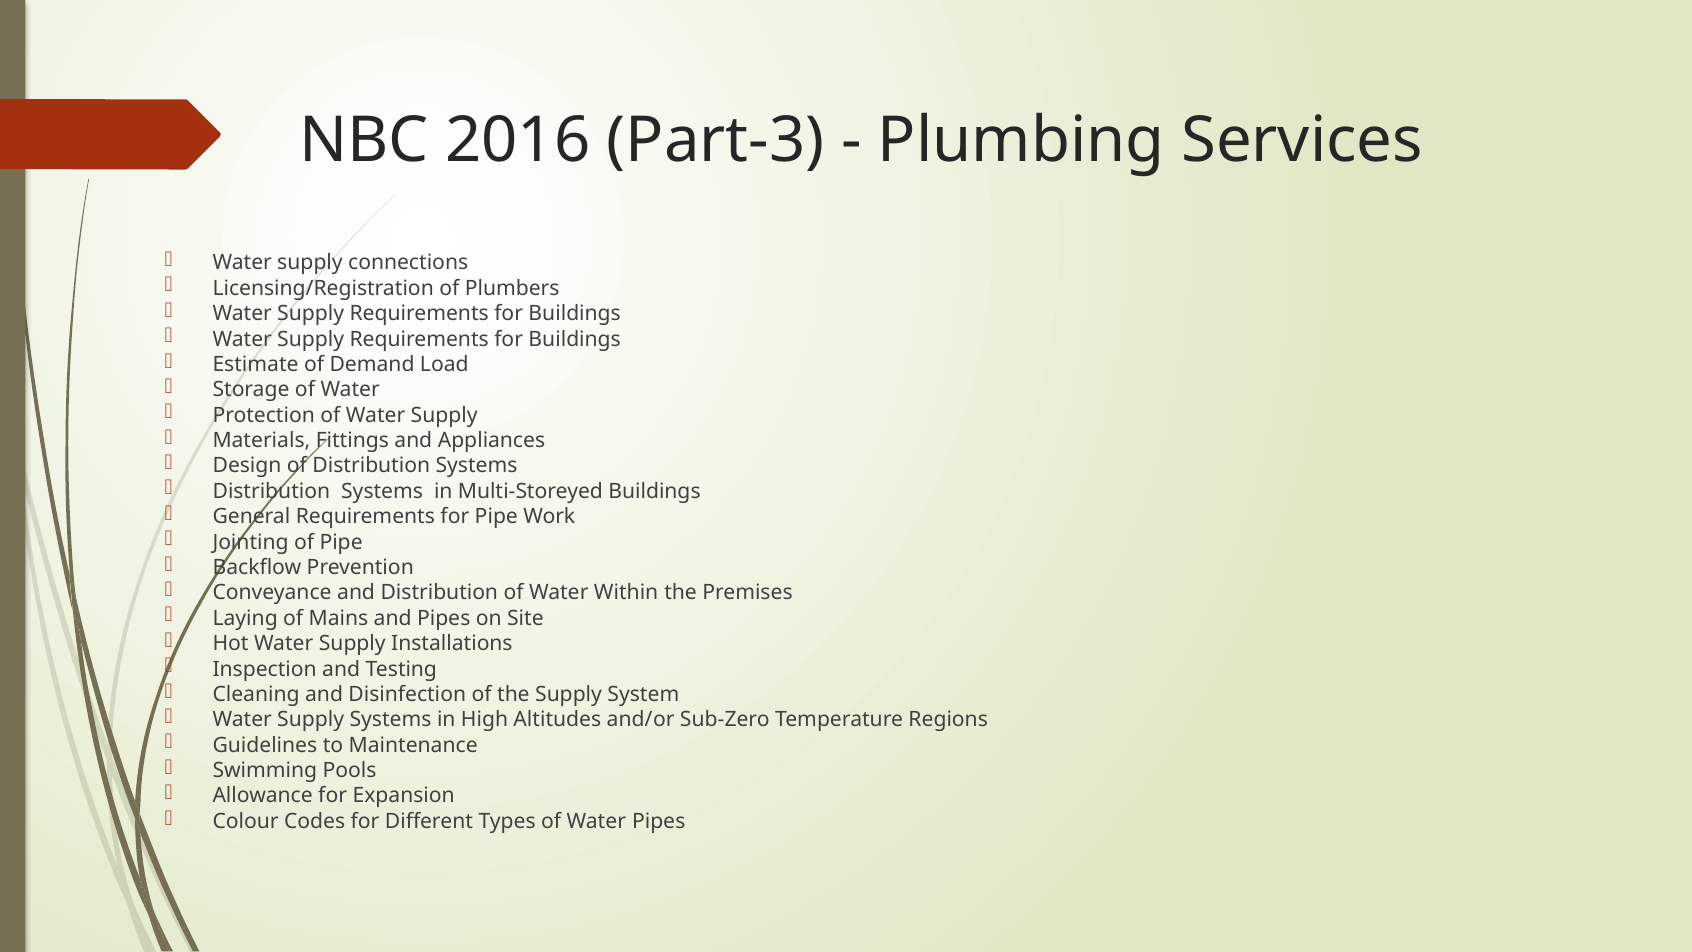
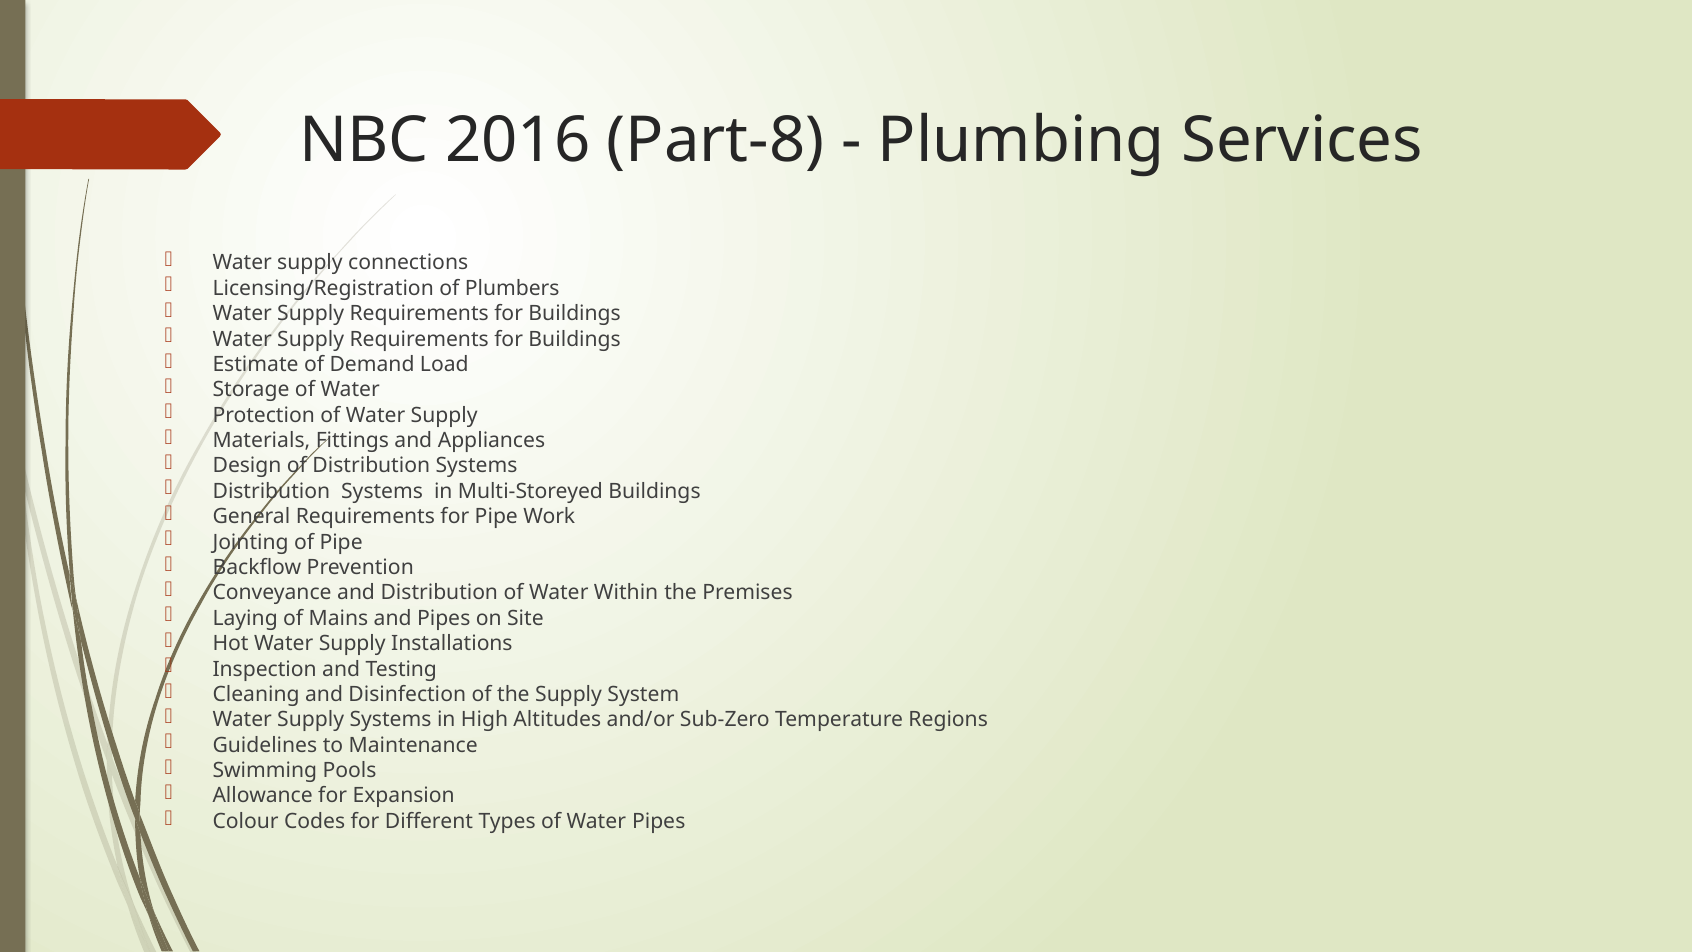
Part-3: Part-3 -> Part-8
